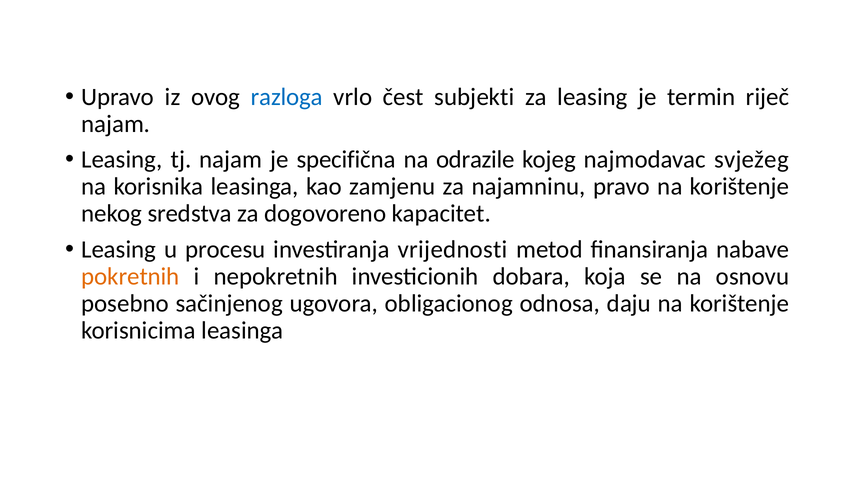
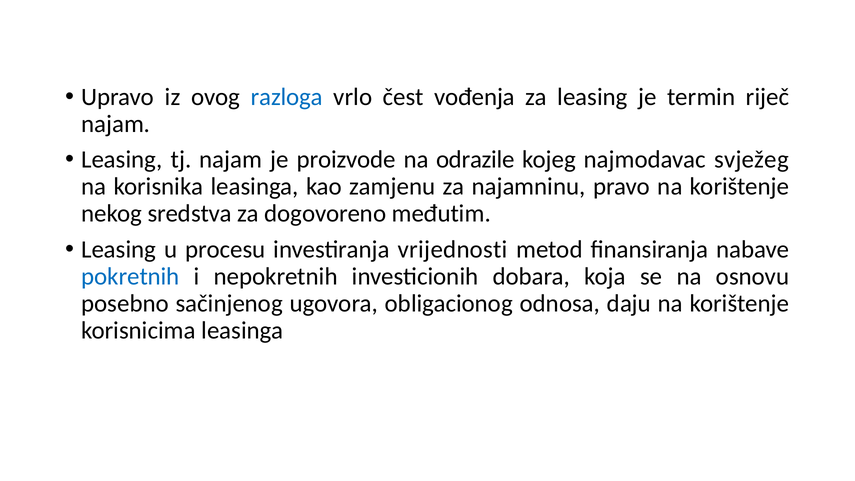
subjekti: subjekti -> vođenja
specifična: specifična -> proizvode
kapacitet: kapacitet -> međutim
pokretnih colour: orange -> blue
